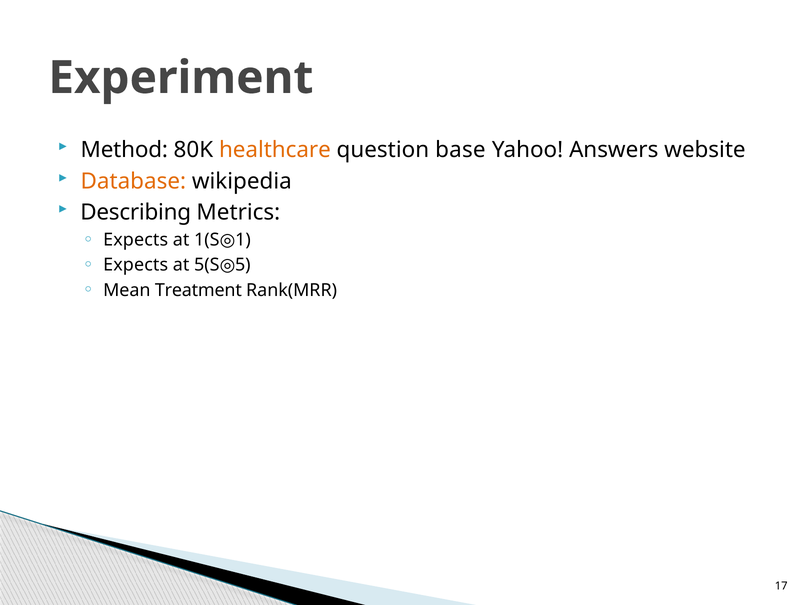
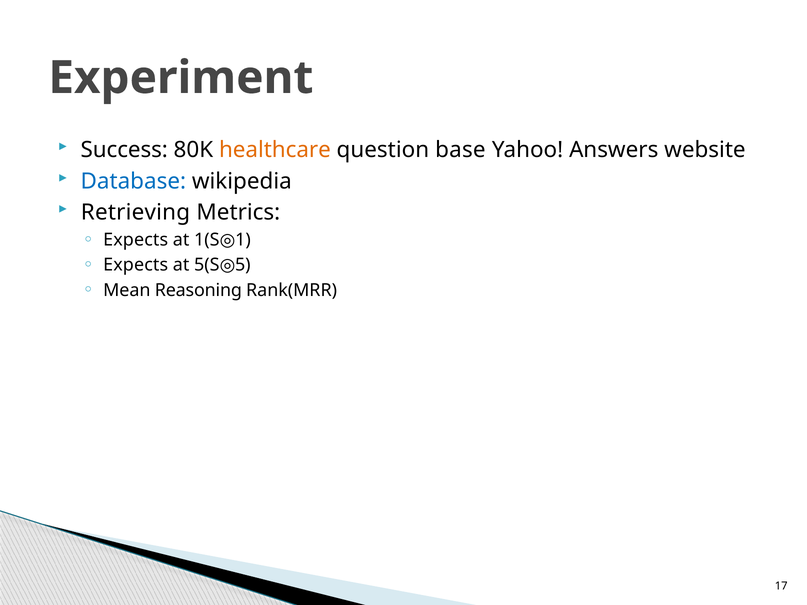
Method: Method -> Success
Database colour: orange -> blue
Describing: Describing -> Retrieving
Treatment: Treatment -> Reasoning
